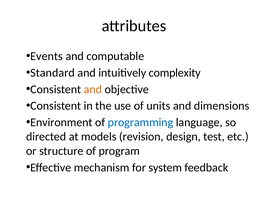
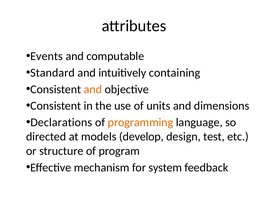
complexity: complexity -> containing
Environment: Environment -> Declarations
programming colour: blue -> orange
revision: revision -> develop
